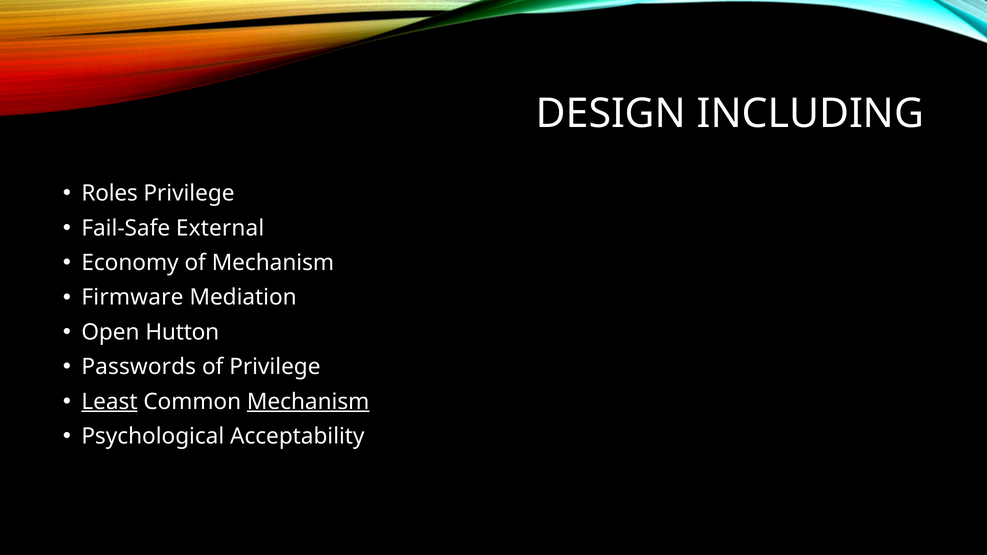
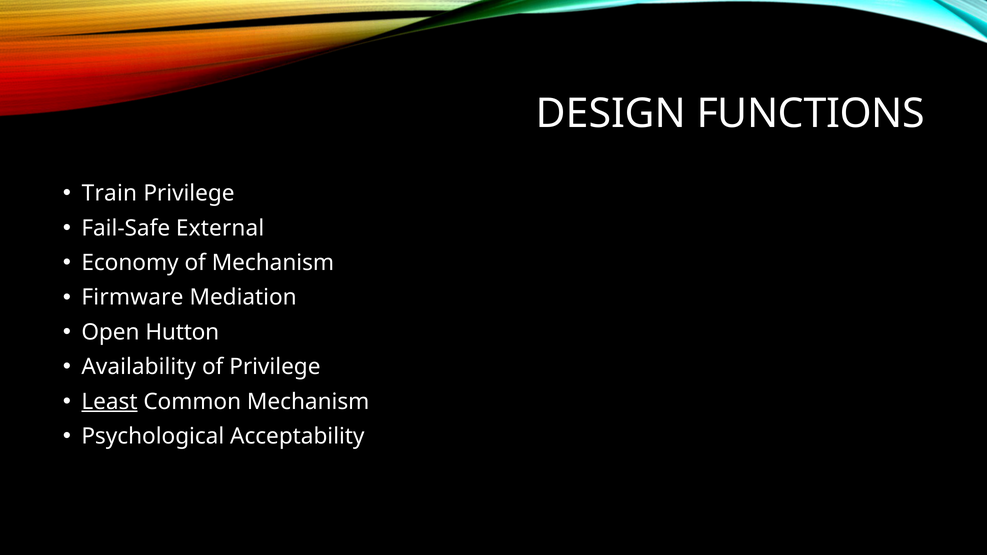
INCLUDING: INCLUDING -> FUNCTIONS
Roles: Roles -> Train
Passwords: Passwords -> Availability
Mechanism at (308, 402) underline: present -> none
